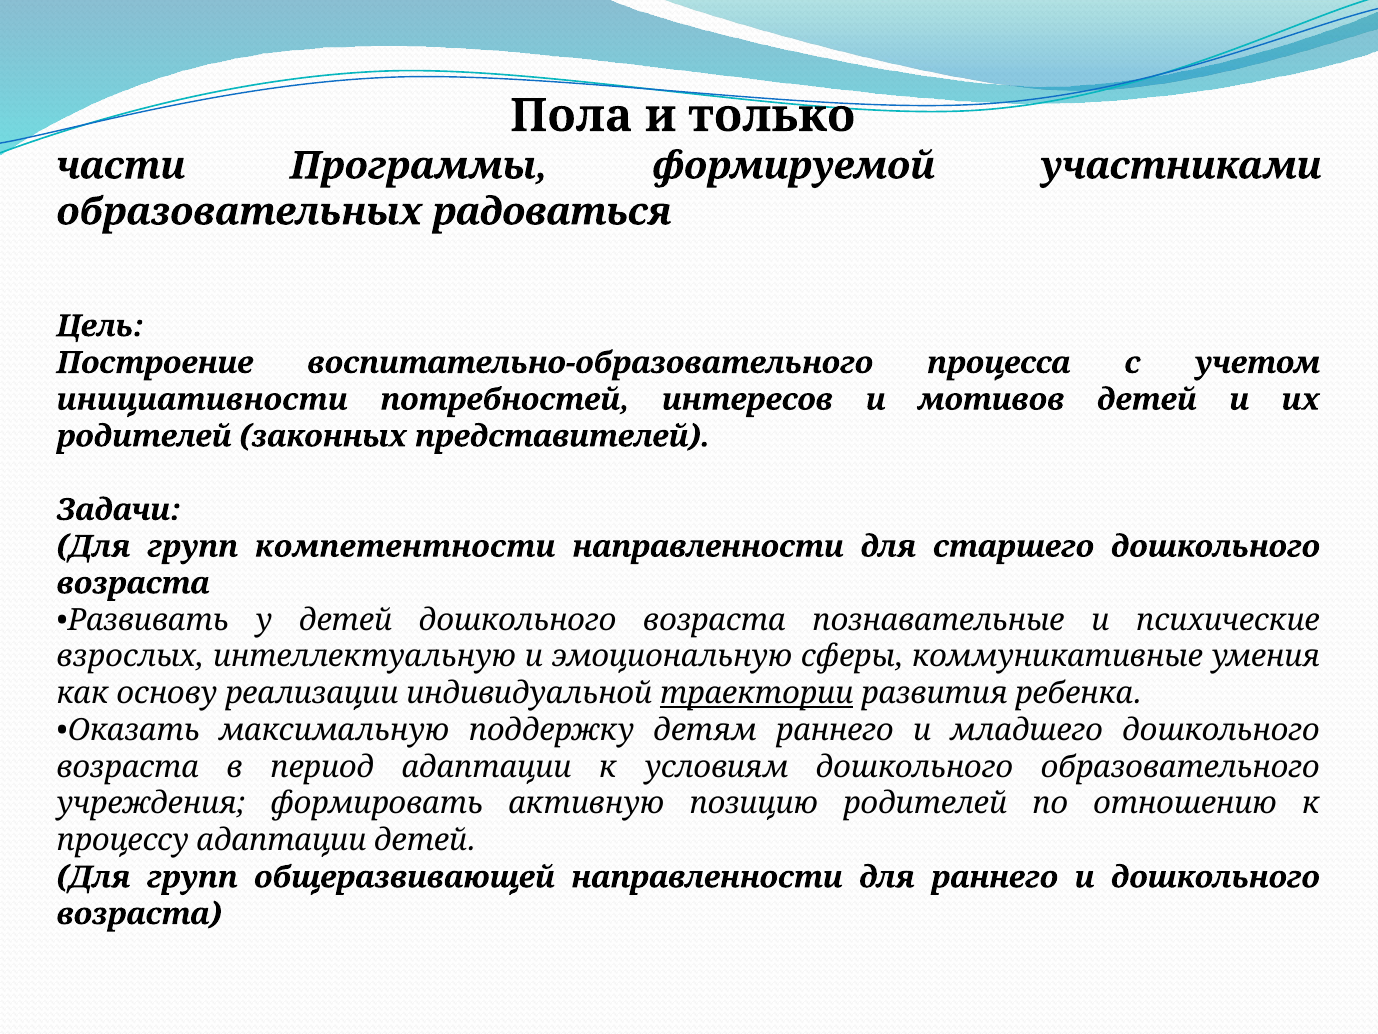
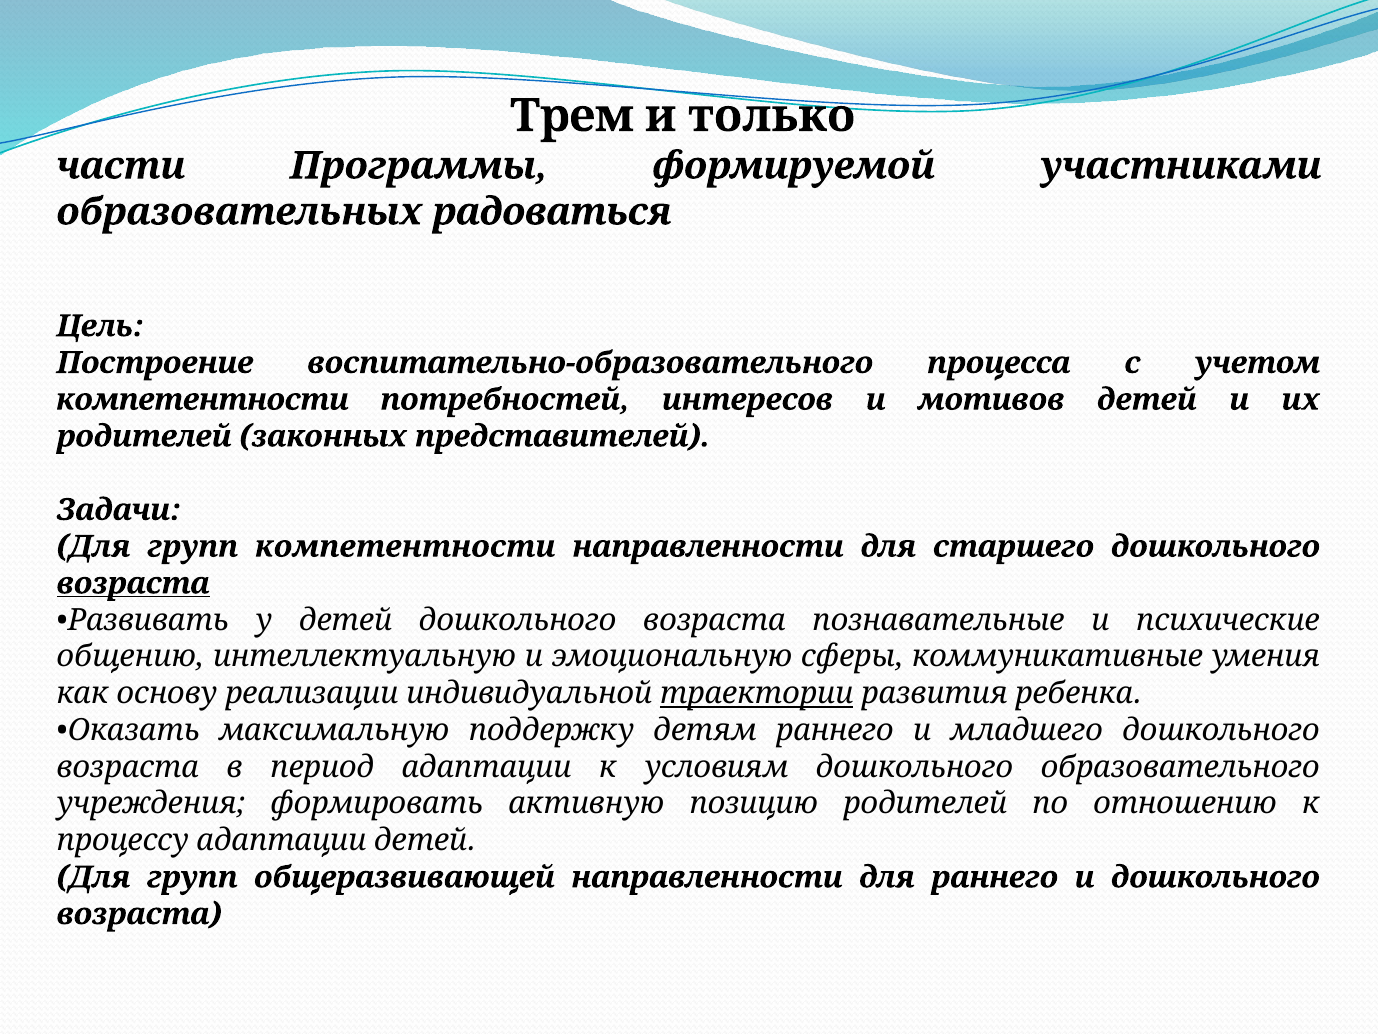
Пола: Пола -> Трем
инициативности at (202, 399): инициативности -> компетентности
возраста at (133, 583) underline: none -> present
взрослых: взрослых -> общению
